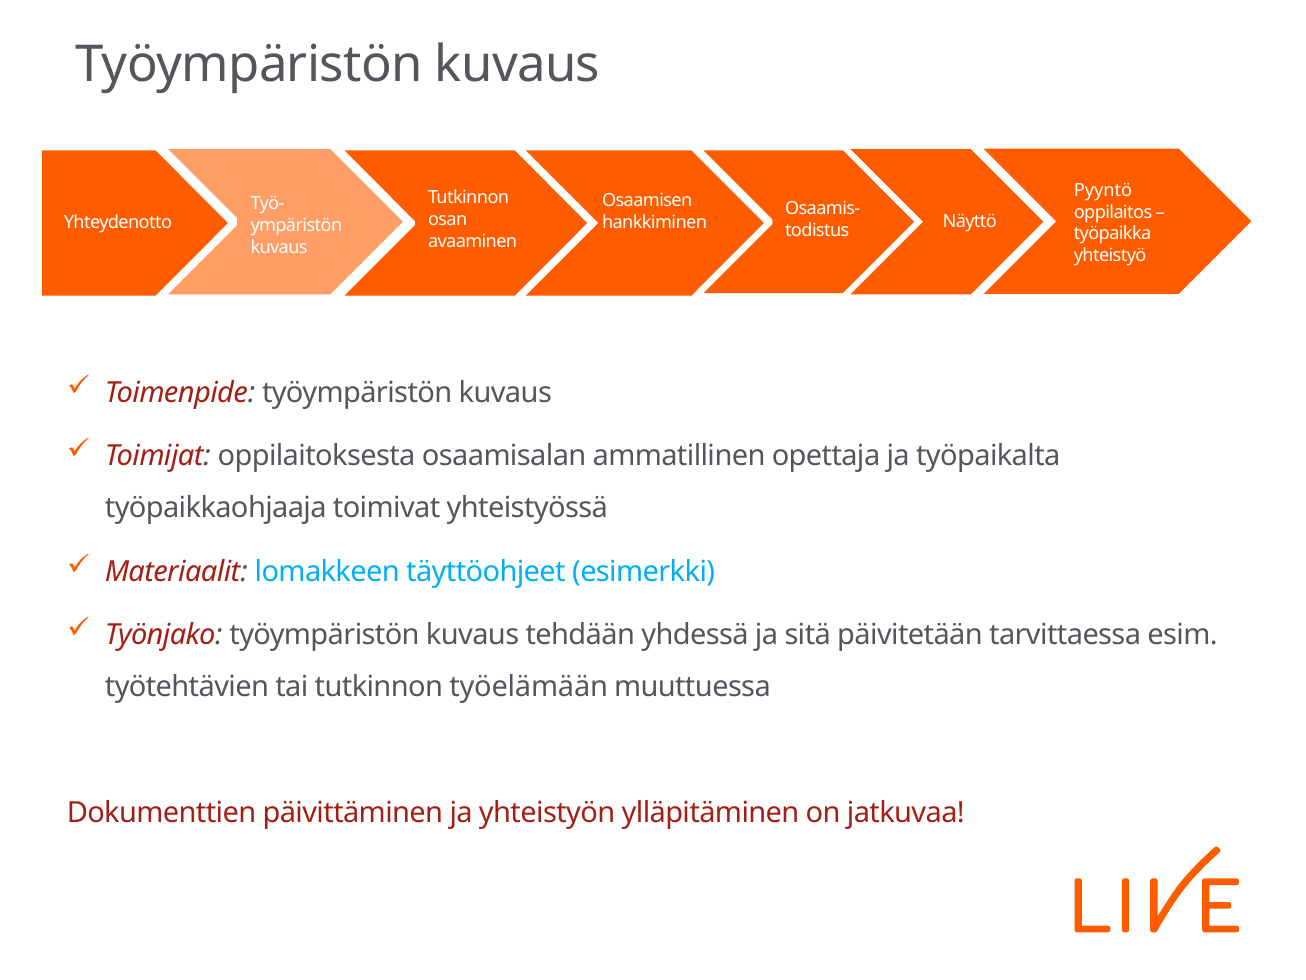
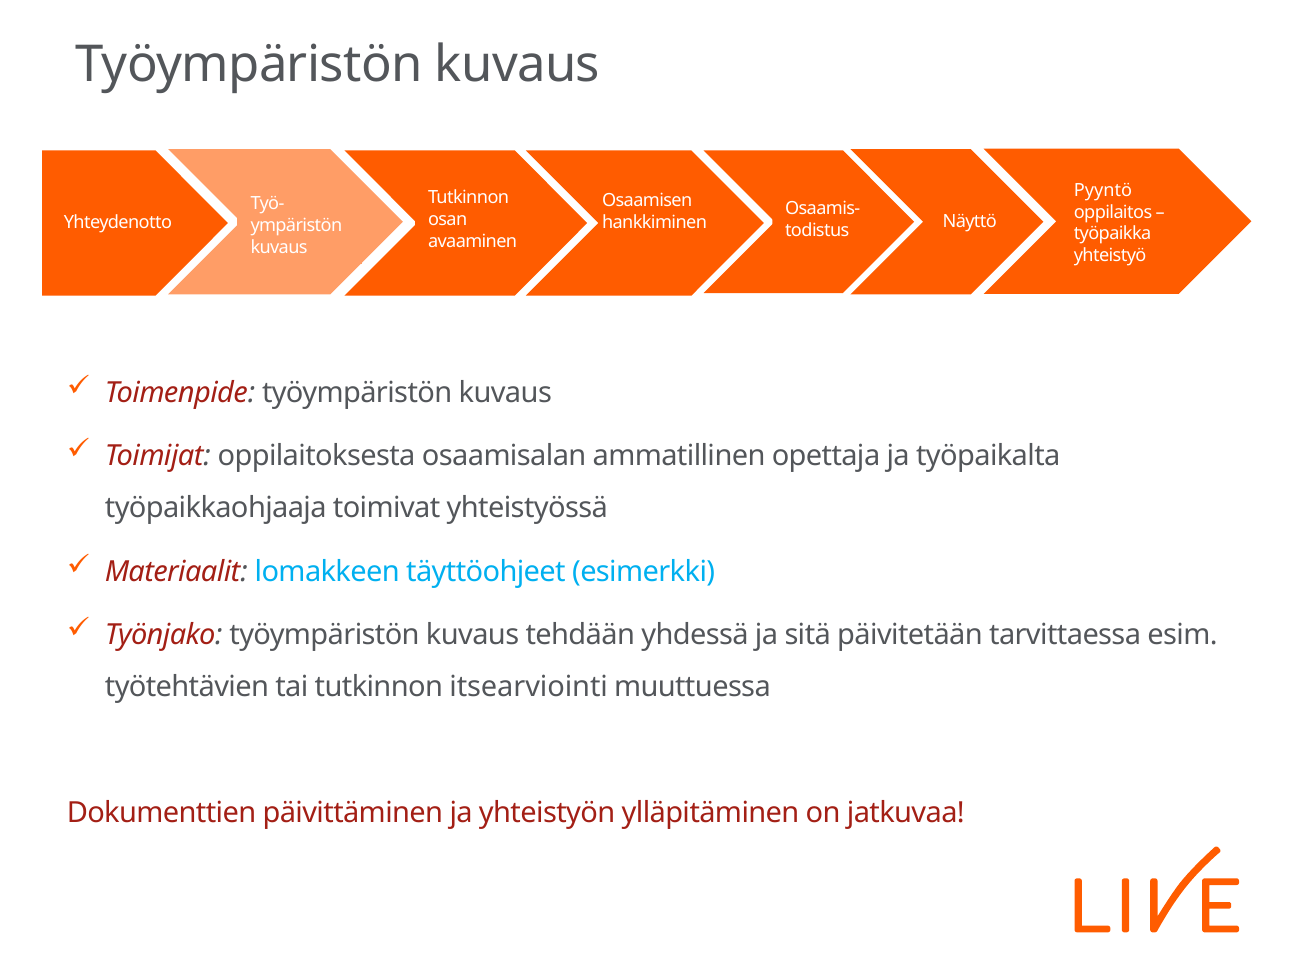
työelämään: työelämään -> itsearviointi
